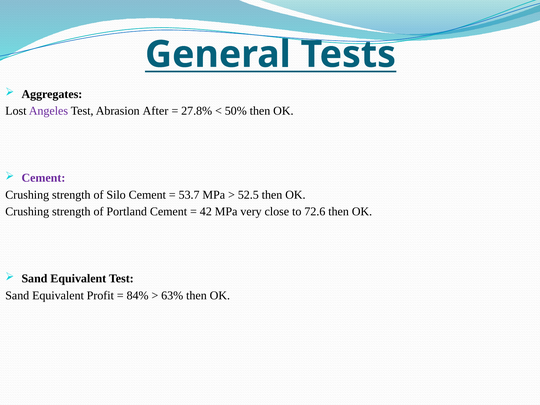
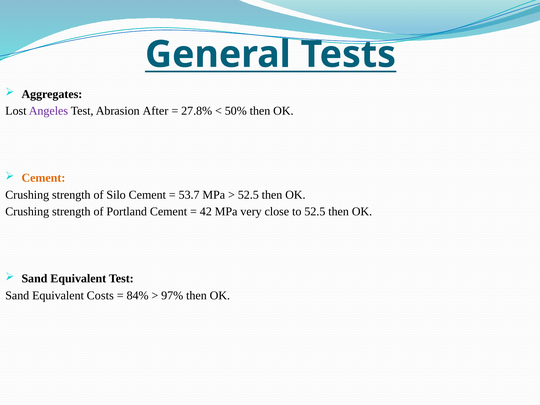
Cement at (43, 178) colour: purple -> orange
to 72.6: 72.6 -> 52.5
Profit: Profit -> Costs
63%: 63% -> 97%
